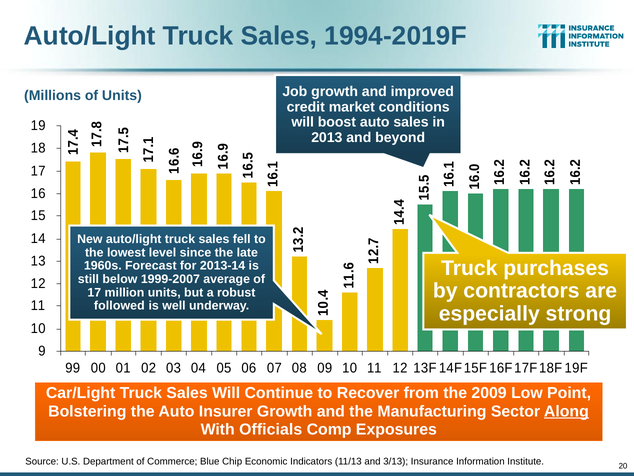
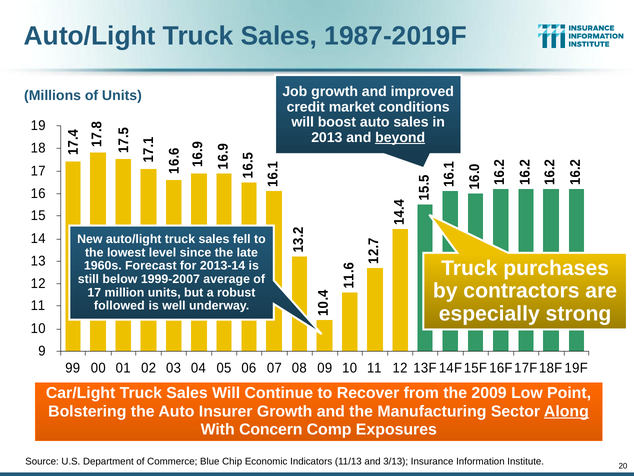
1994-2019F: 1994-2019F -> 1987-2019F
beyond underline: none -> present
Officials: Officials -> Concern
